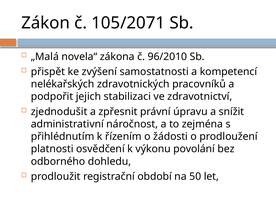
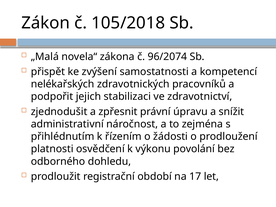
105/2071: 105/2071 -> 105/2018
96/2010: 96/2010 -> 96/2074
50: 50 -> 17
